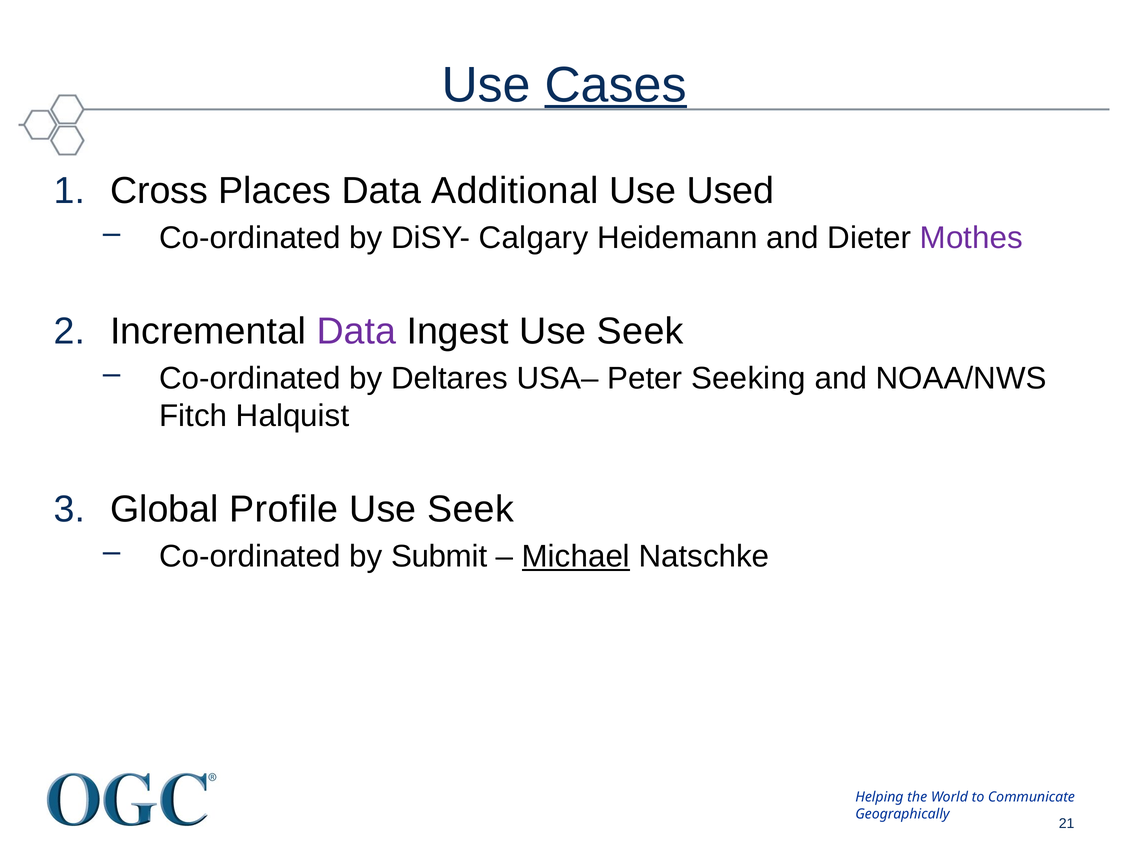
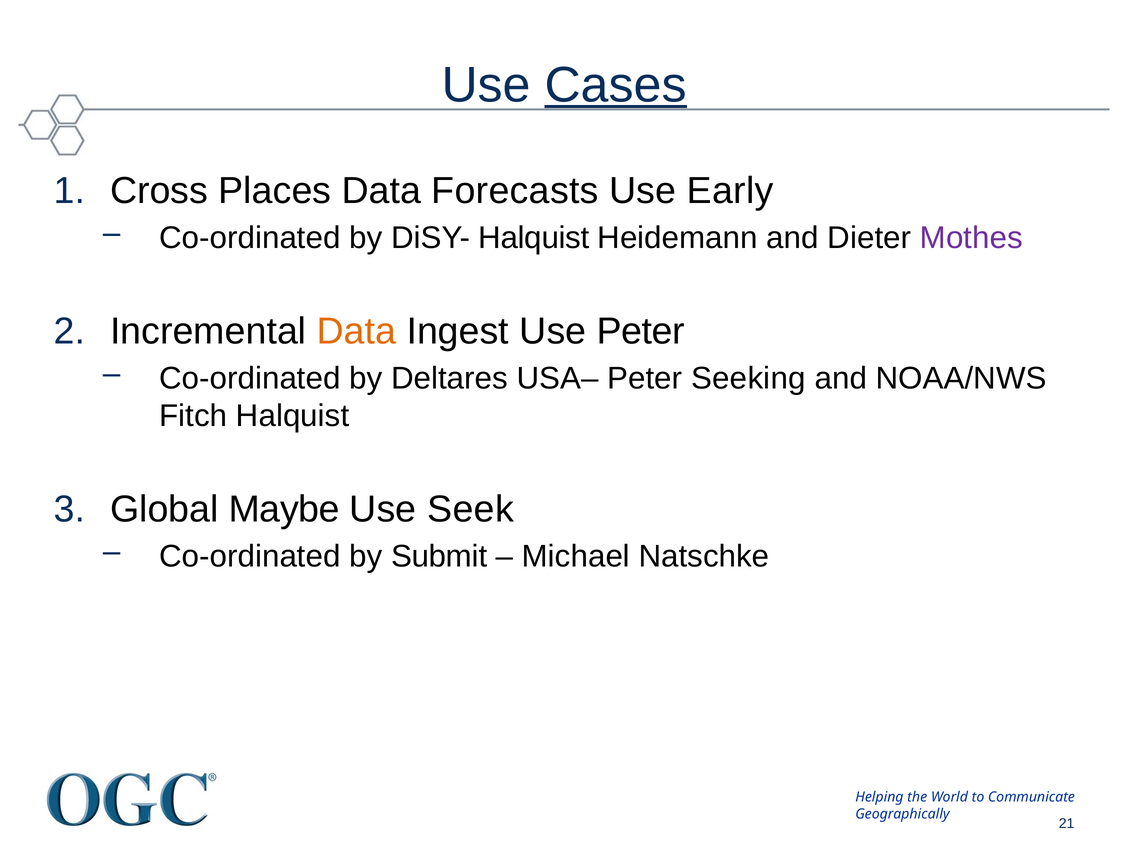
Additional: Additional -> Forecasts
Used: Used -> Early
DiSY- Calgary: Calgary -> Halquist
Data at (356, 331) colour: purple -> orange
Ingest Use Seek: Seek -> Peter
Profile: Profile -> Maybe
Michael underline: present -> none
